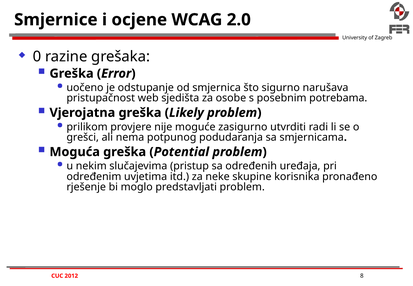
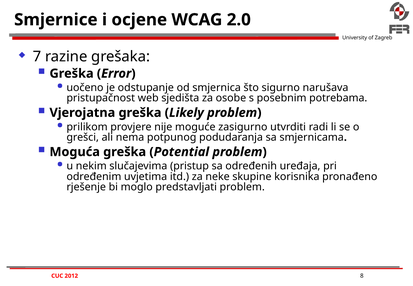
0: 0 -> 7
